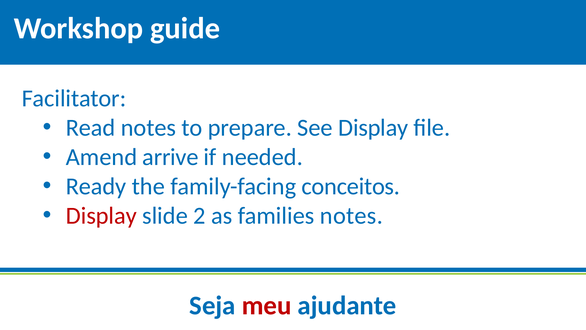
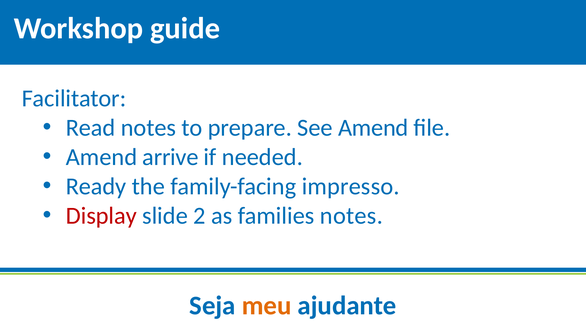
See Display: Display -> Amend
conceitos: conceitos -> impresso
meu colour: red -> orange
